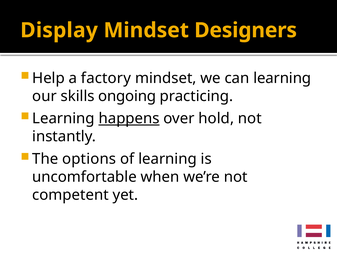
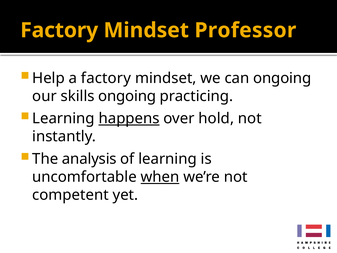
Display at (59, 30): Display -> Factory
Designers: Designers -> Professor
can learning: learning -> ongoing
options: options -> analysis
when underline: none -> present
